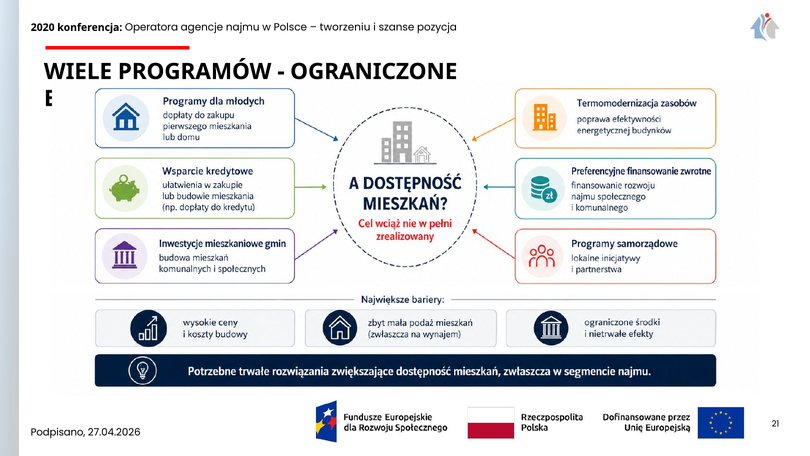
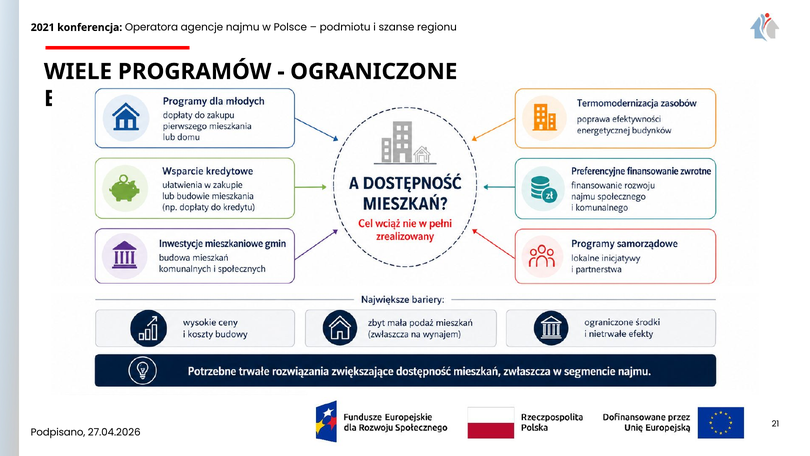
2020: 2020 -> 2021
tworzeniu: tworzeniu -> podmiotu
pozycja: pozycja -> regionu
